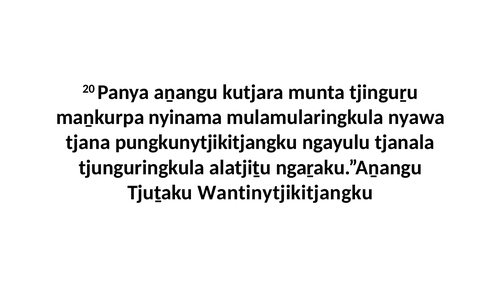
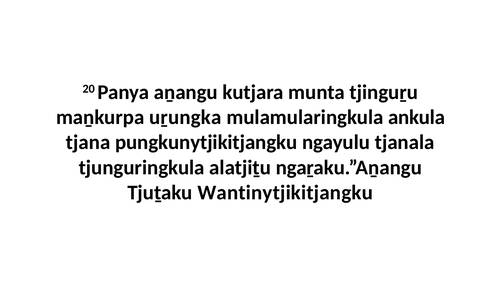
nyinama: nyinama -> uṟungka
nyawa: nyawa -> ankula
